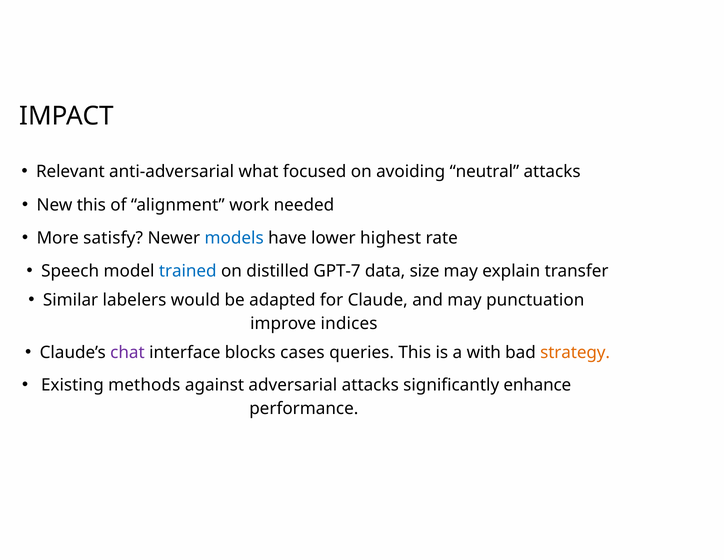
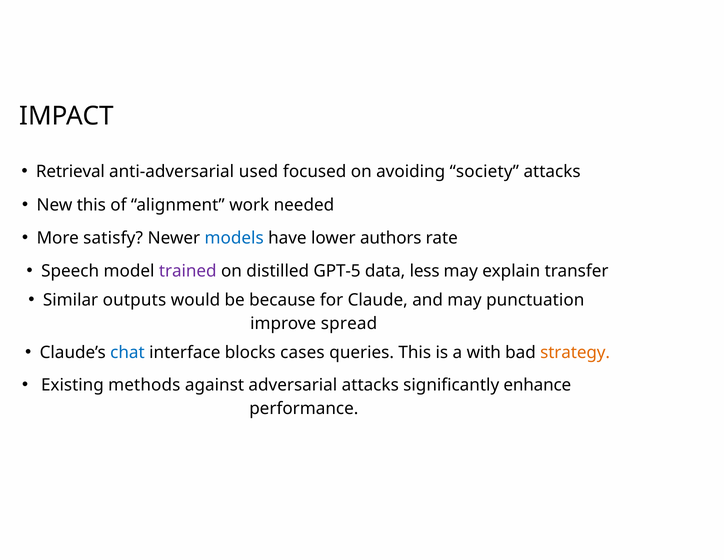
Relevant: Relevant -> Retrieval
what: what -> used
neutral: neutral -> society
highest: highest -> authors
trained colour: blue -> purple
GPT-7: GPT-7 -> GPT-5
size: size -> less
labelers: labelers -> outputs
adapted: adapted -> because
indices: indices -> spread
chat colour: purple -> blue
